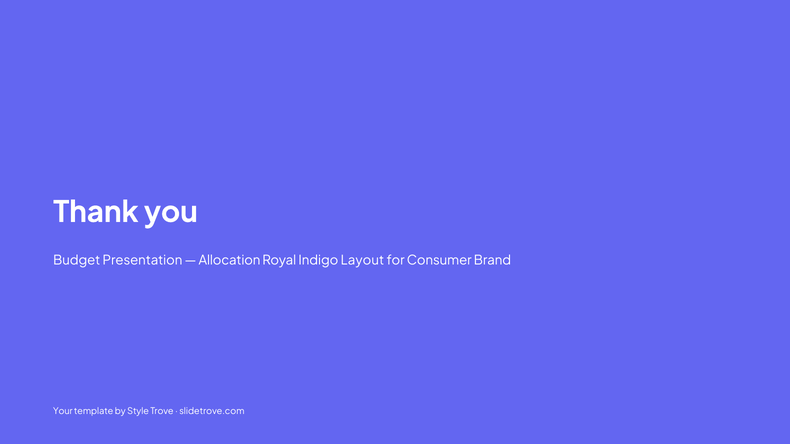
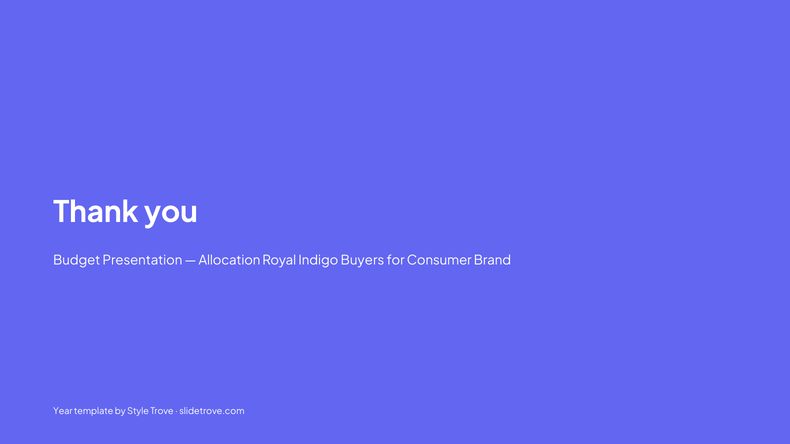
Layout: Layout -> Buyers
Your: Your -> Year
